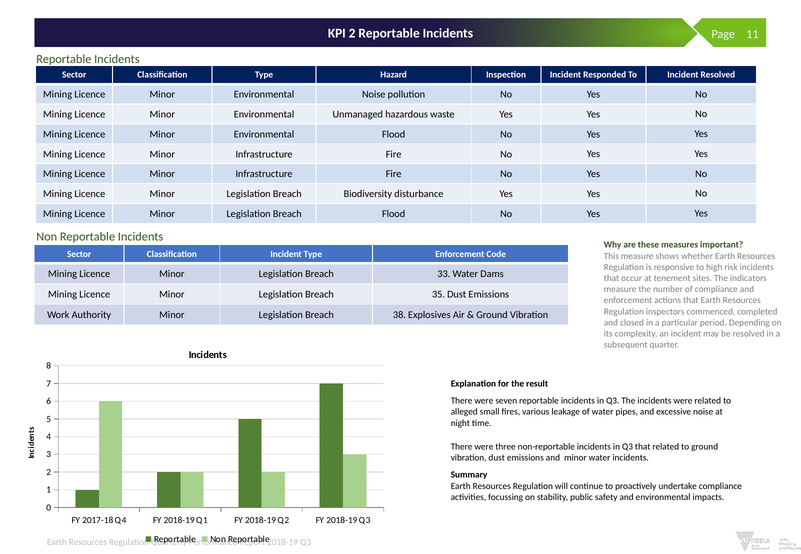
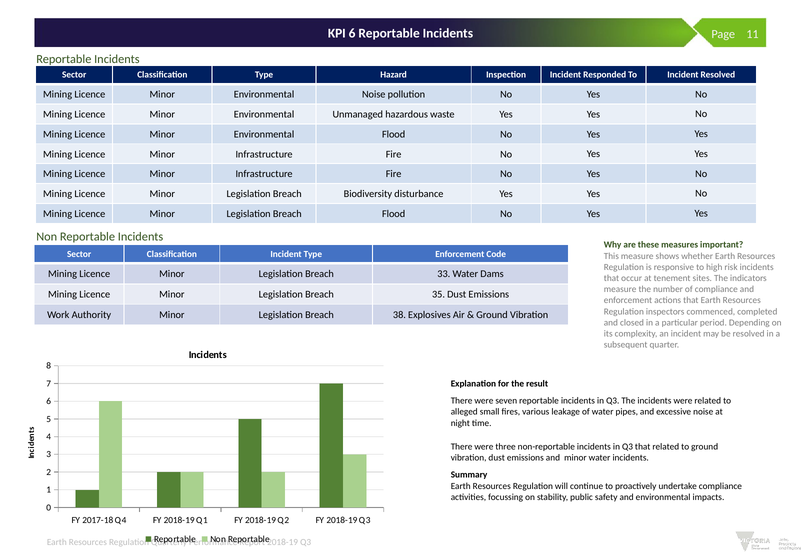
KPI 2: 2 -> 6
